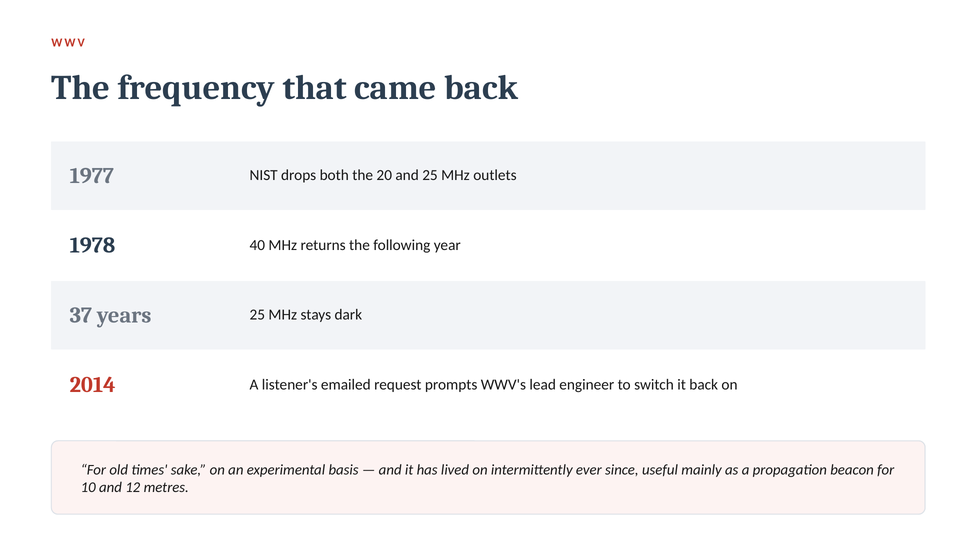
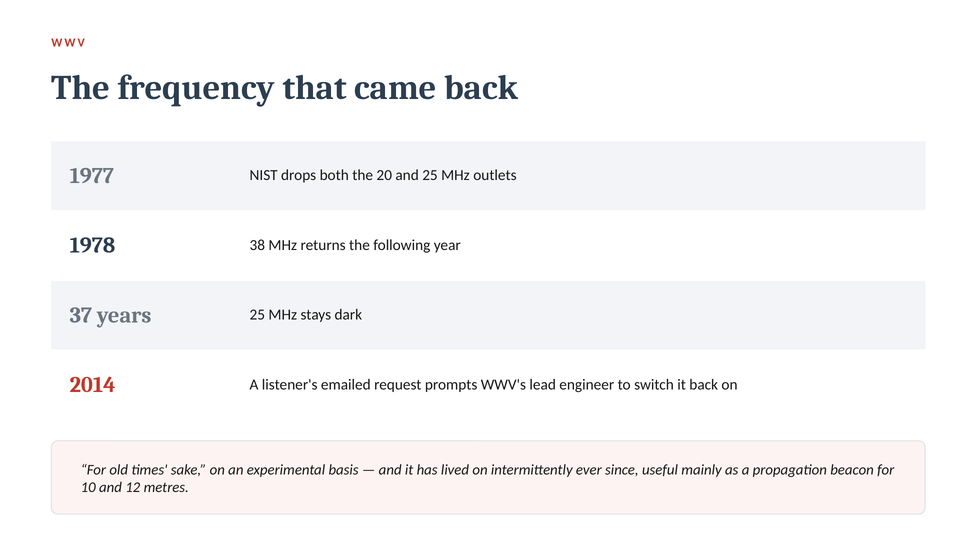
40: 40 -> 38
